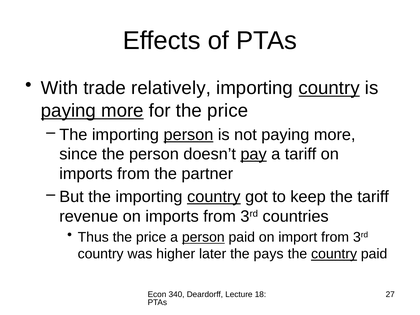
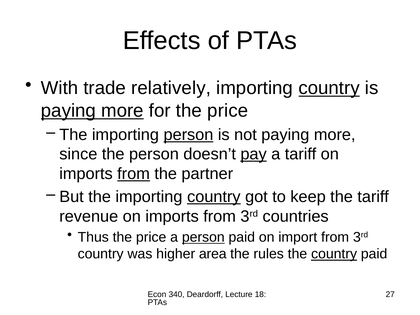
from at (134, 174) underline: none -> present
later: later -> area
pays: pays -> rules
